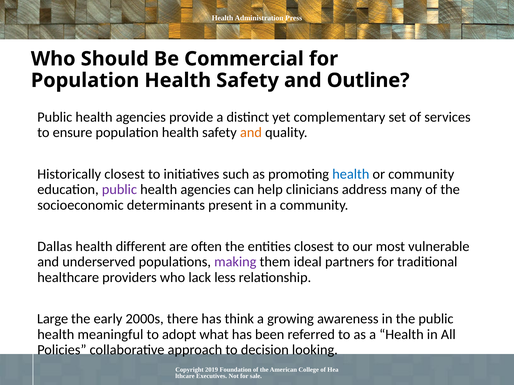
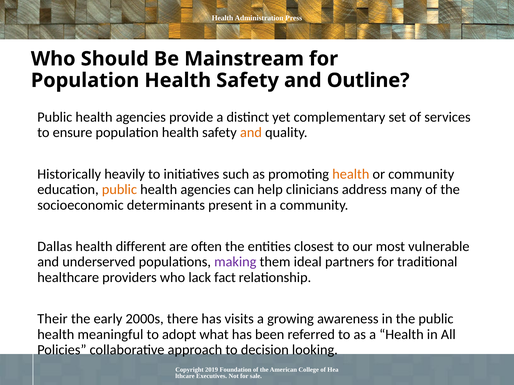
Commercial: Commercial -> Mainstream
Historically closest: closest -> heavily
health at (351, 174) colour: blue -> orange
public at (119, 190) colour: purple -> orange
less: less -> fact
Large: Large -> Their
think: think -> visits
